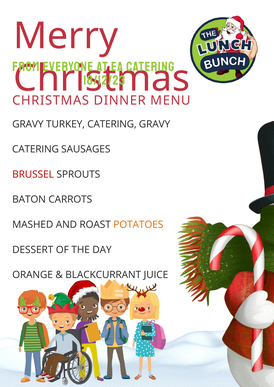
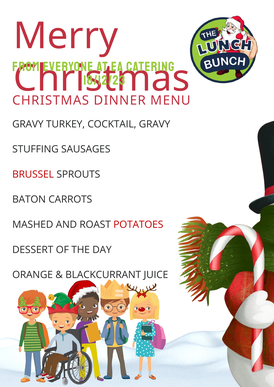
TURKEY CATERING: CATERING -> COCKTAIL
CATERING at (35, 150): CATERING -> STUFFING
POTATOES colour: orange -> red
